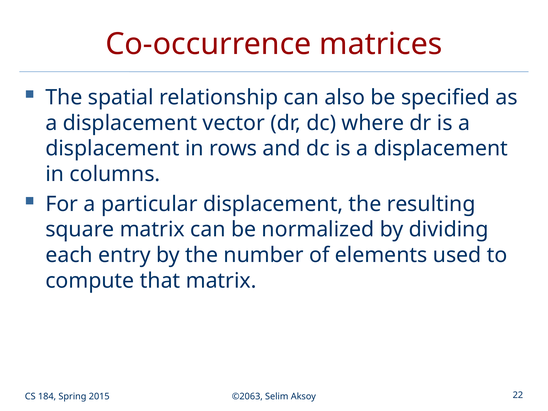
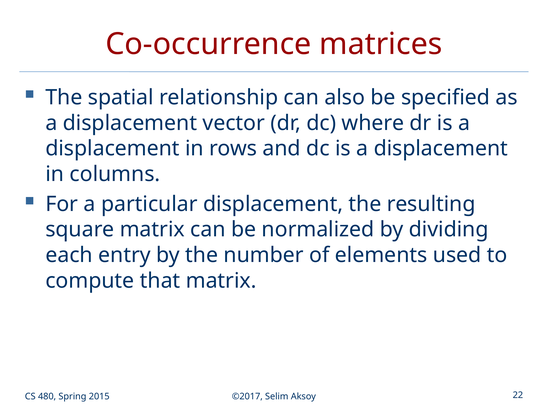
184: 184 -> 480
©2063: ©2063 -> ©2017
